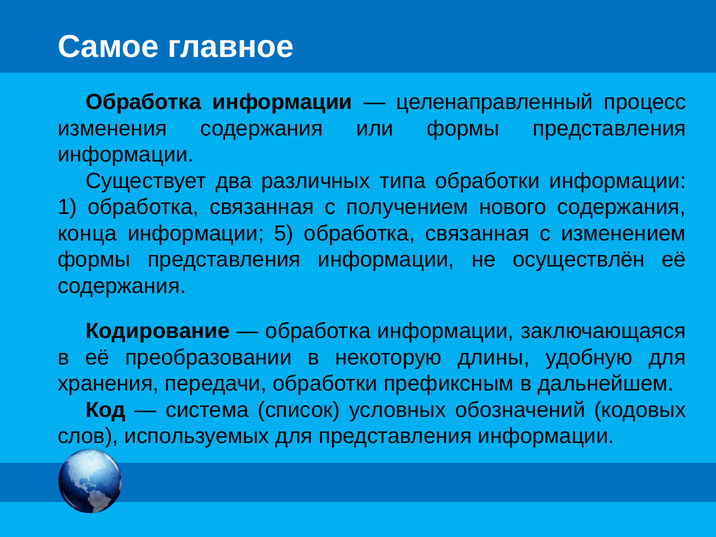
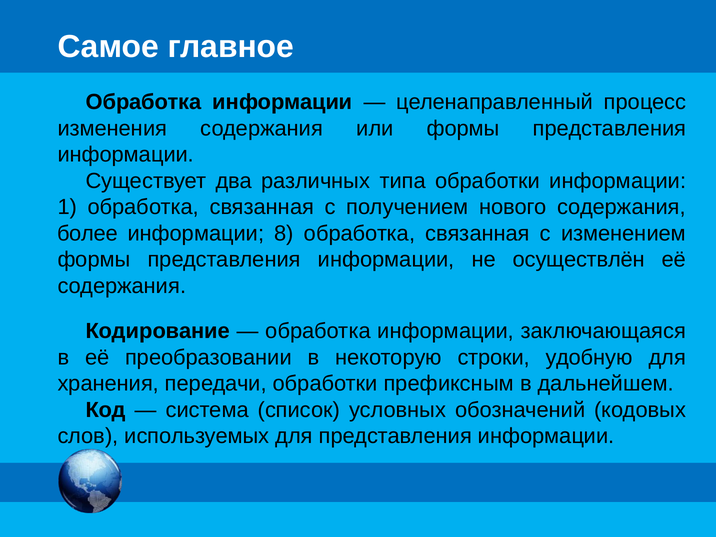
конца: конца -> более
5: 5 -> 8
длины: длины -> строки
